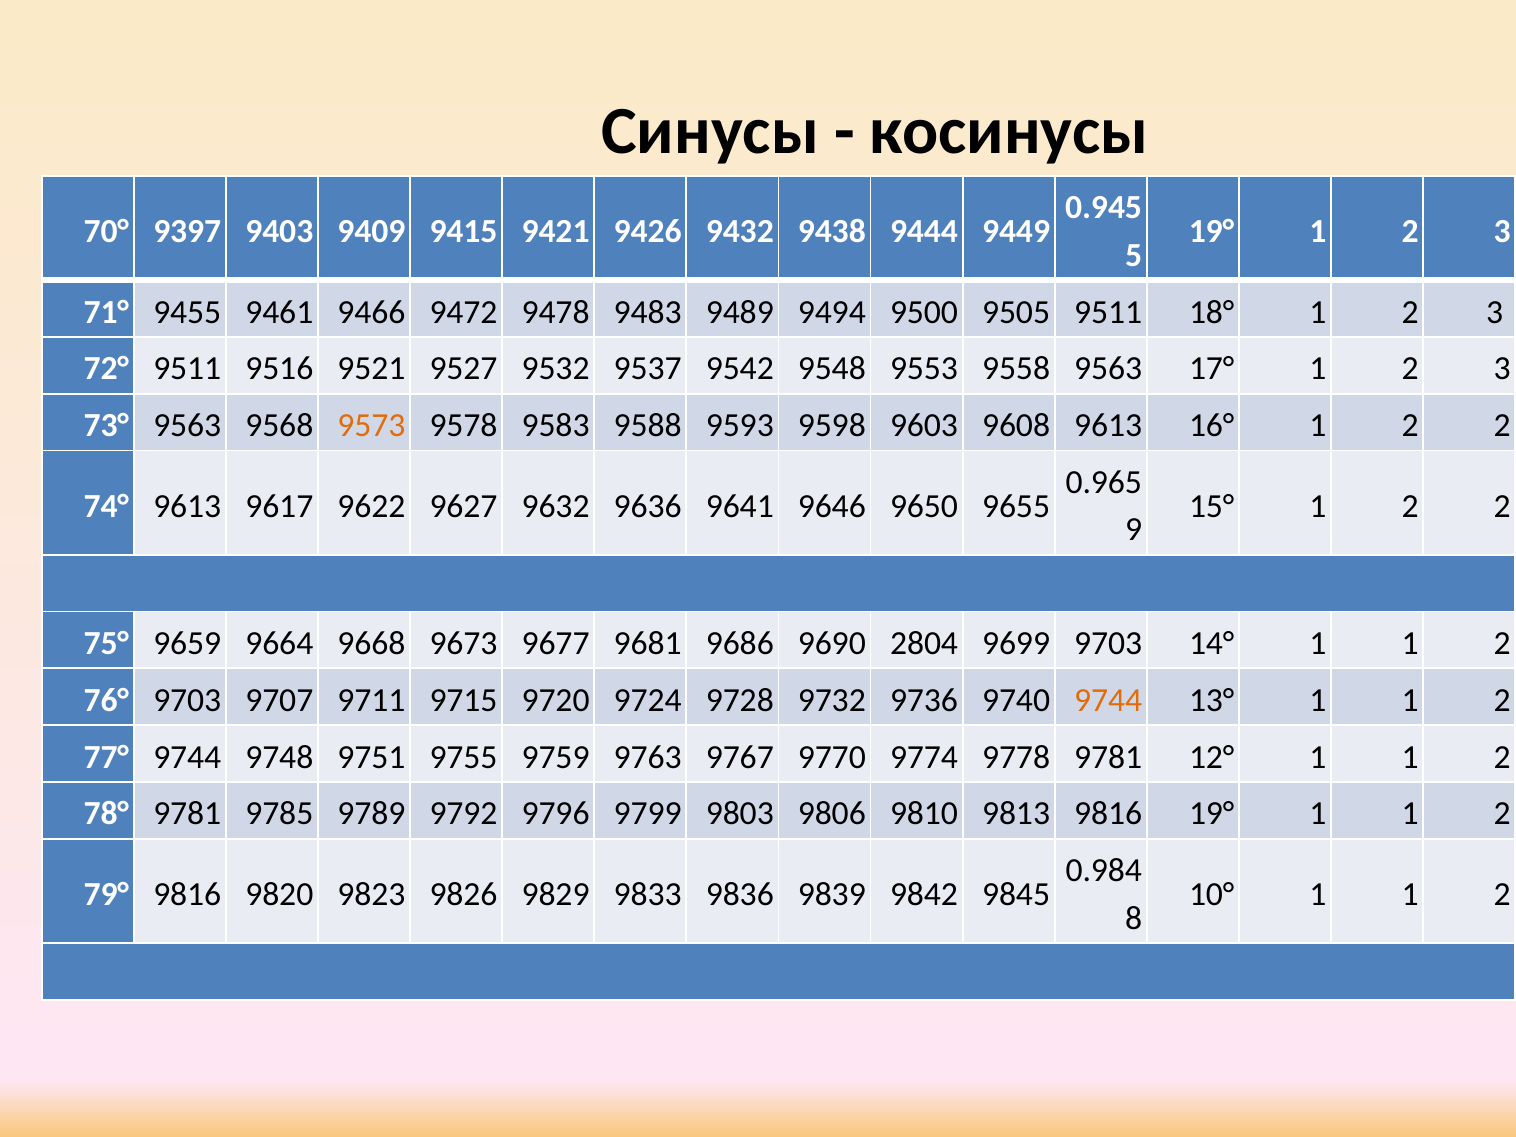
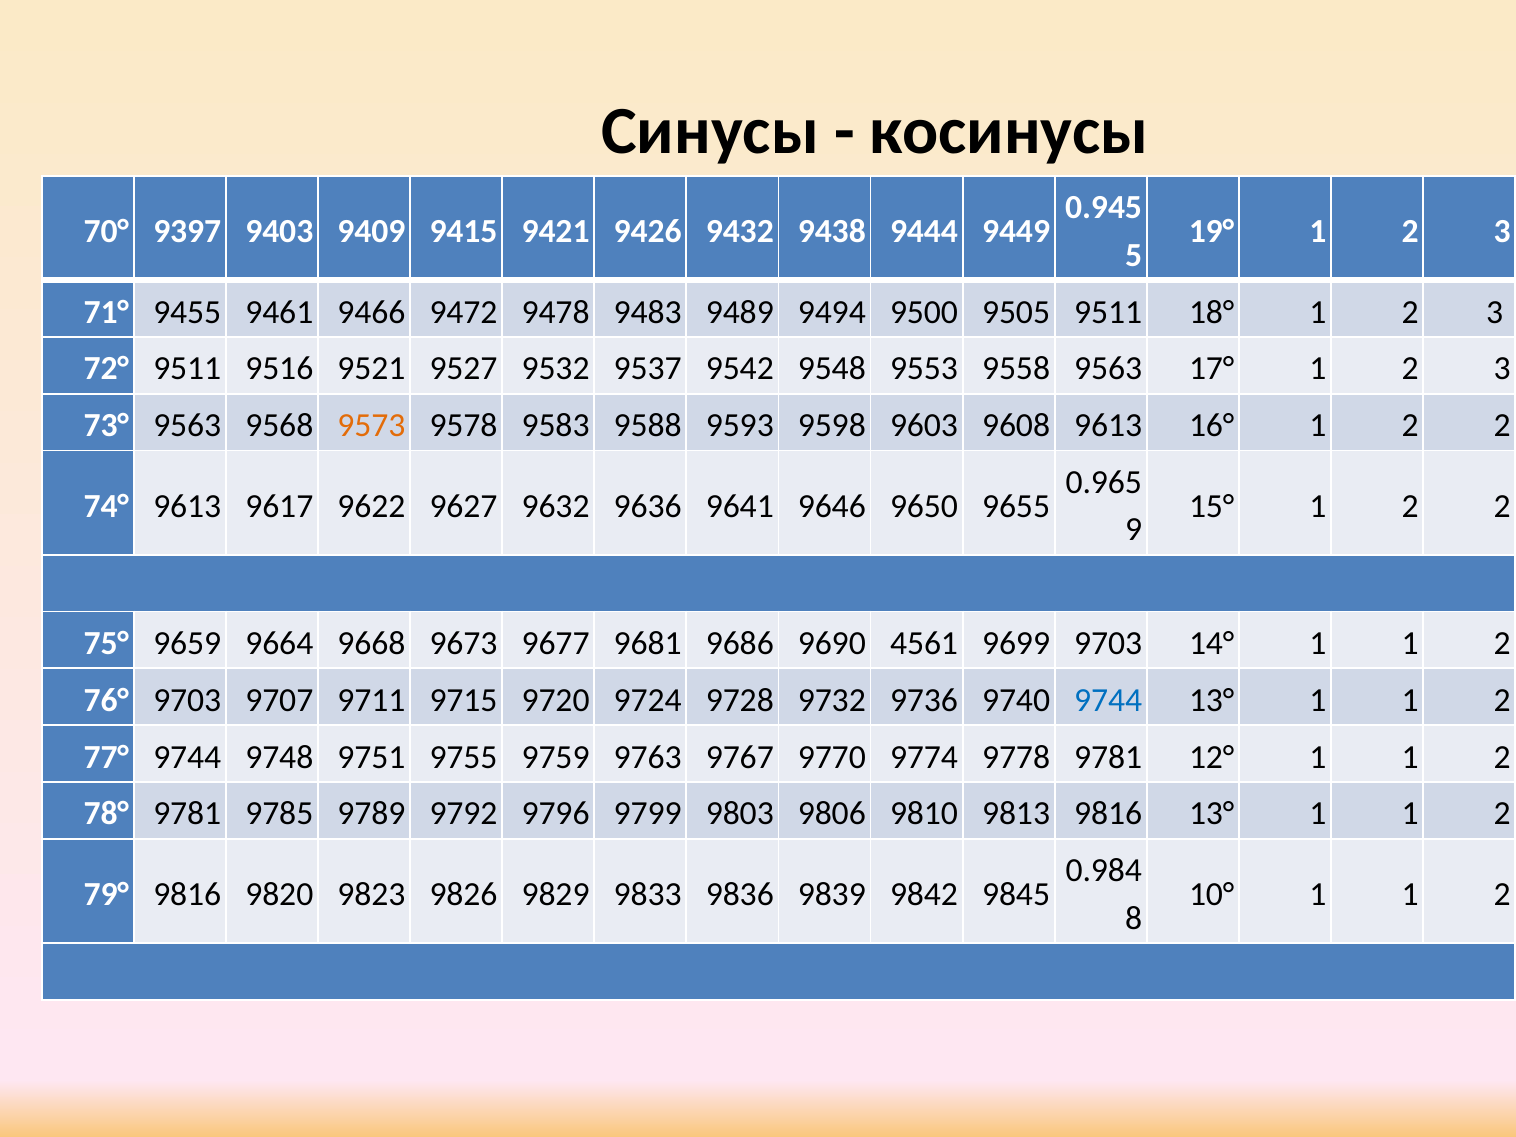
2804: 2804 -> 4561
9744 at (1108, 700) colour: orange -> blue
9816 19°: 19° -> 13°
